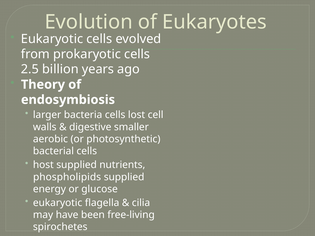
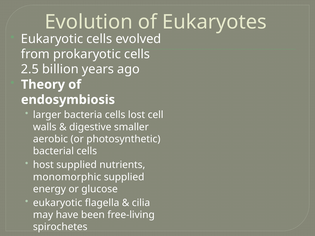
phospholipids: phospholipids -> monomorphic
